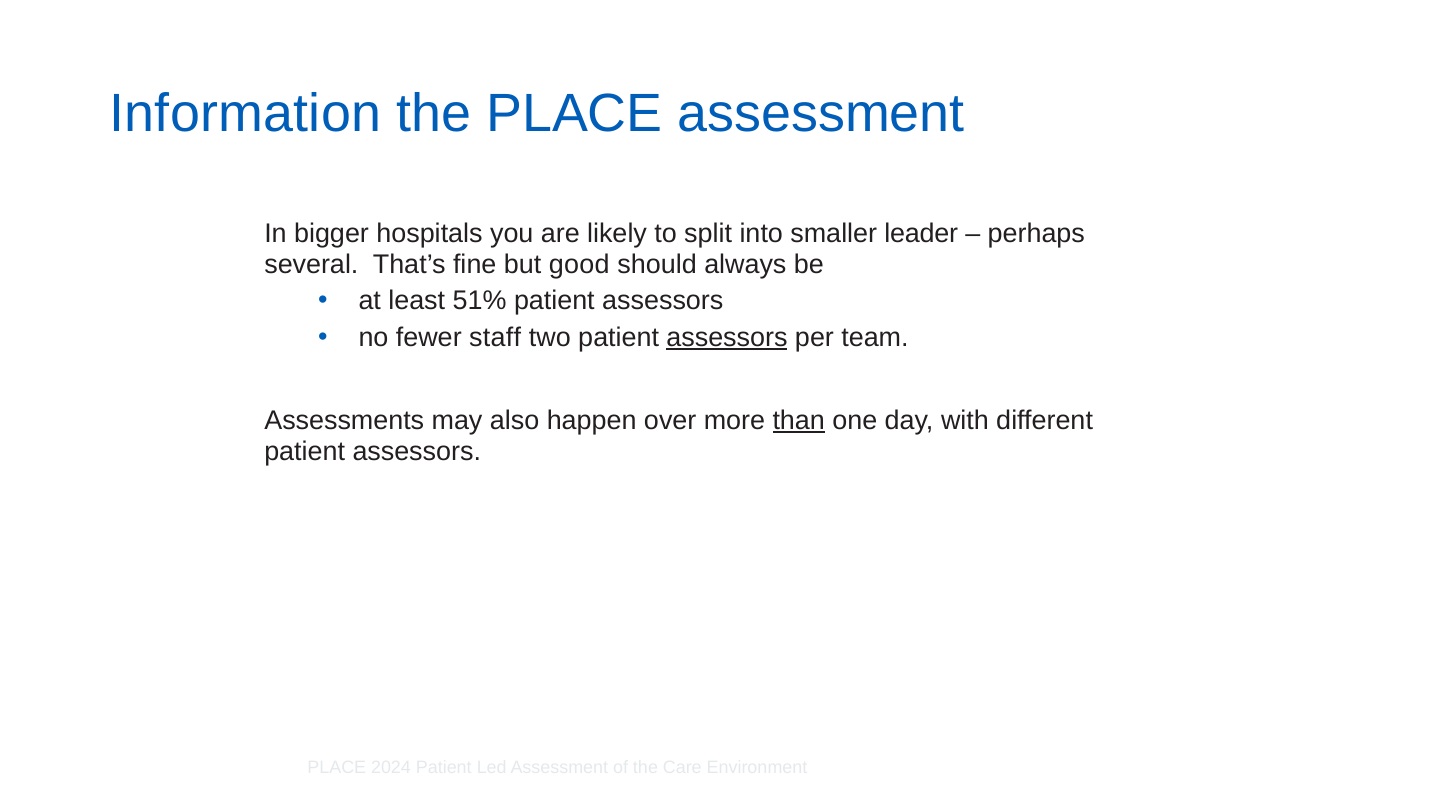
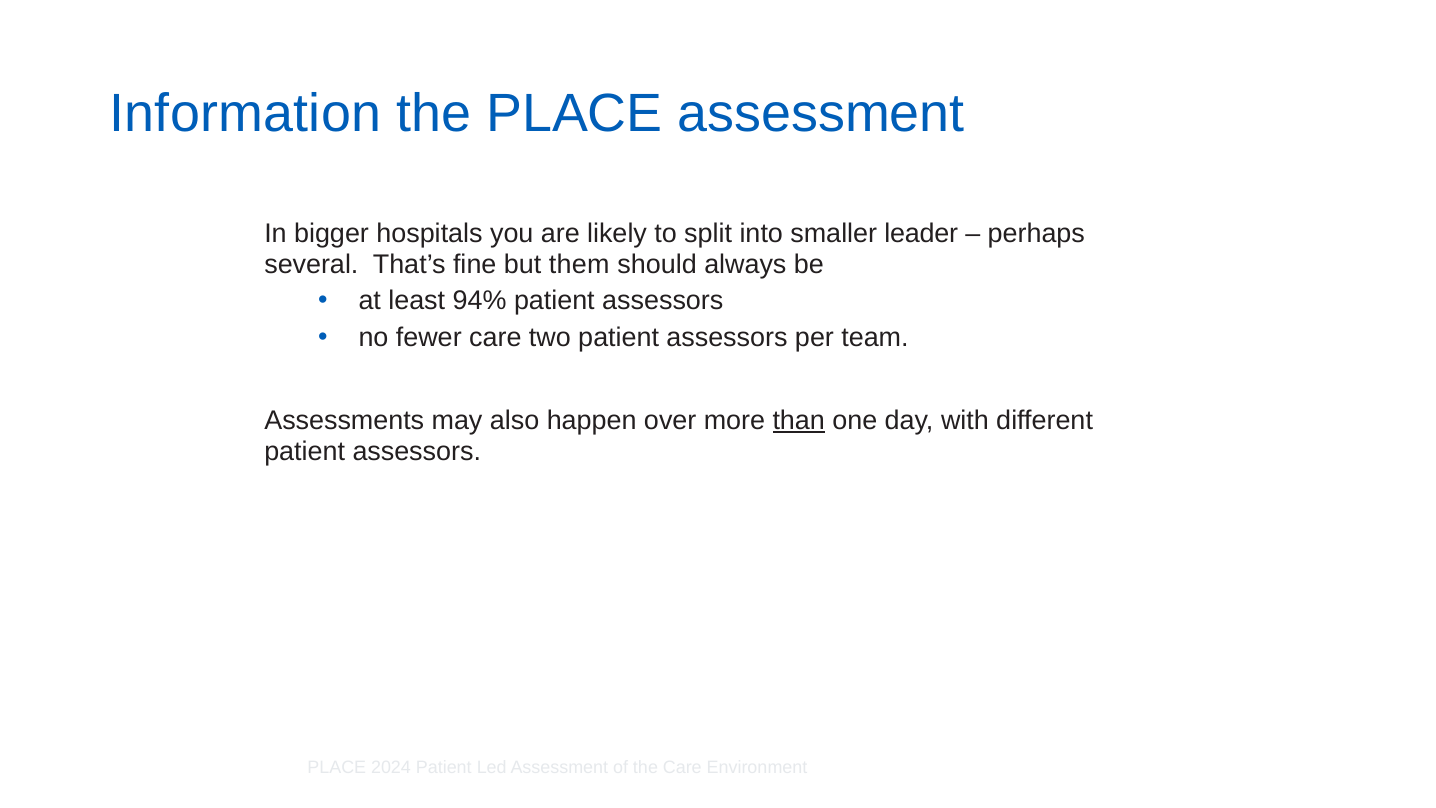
good: good -> them
51%: 51% -> 94%
fewer staff: staff -> care
assessors at (727, 337) underline: present -> none
